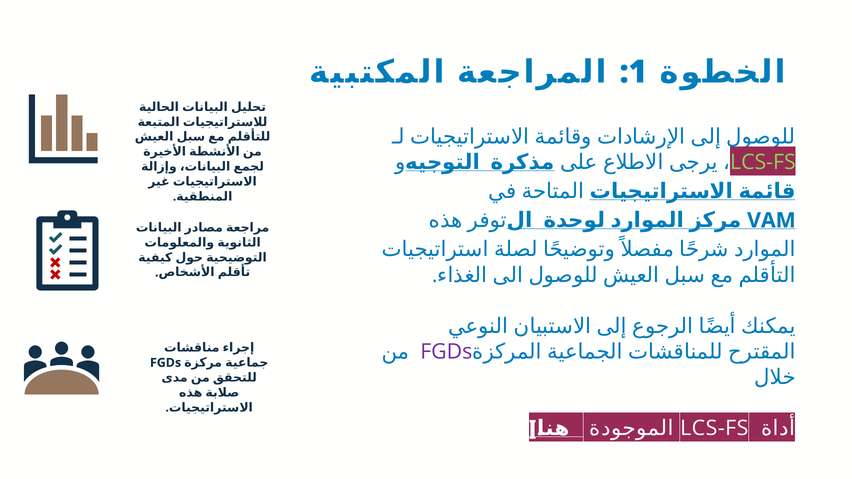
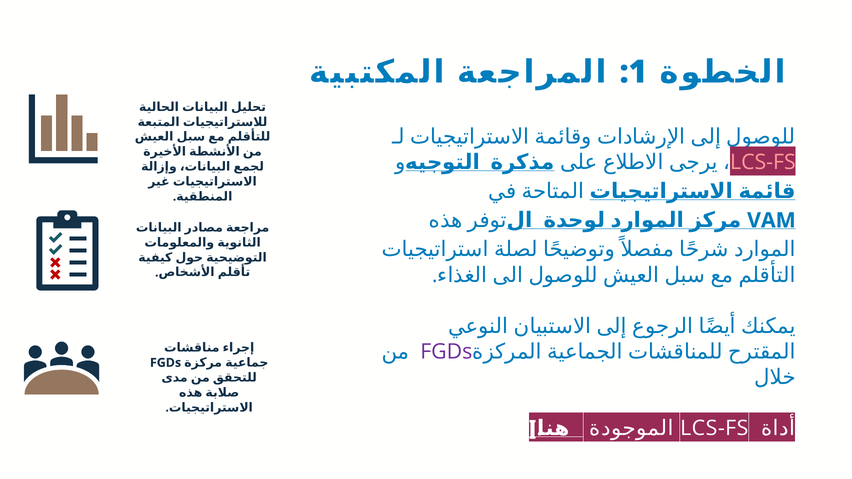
LCS-FS at (763, 162) colour: light green -> pink
